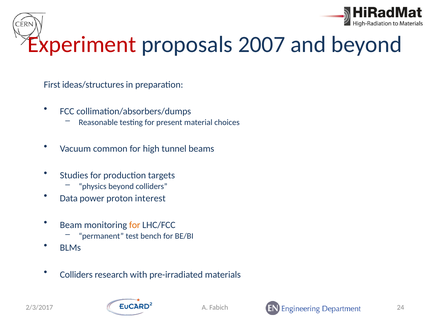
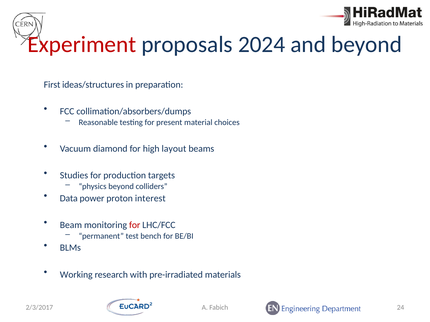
2007: 2007 -> 2024
common: common -> diamond
tunnel: tunnel -> layout
for at (135, 225) colour: orange -> red
Colliders at (76, 275): Colliders -> Working
